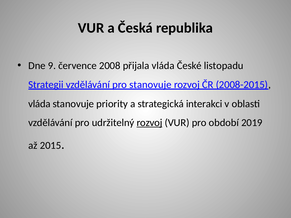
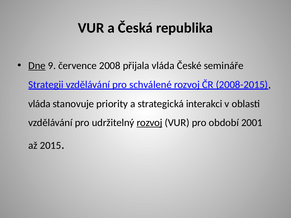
Dne underline: none -> present
listopadu: listopadu -> semináře
pro stanovuje: stanovuje -> schválené
2019: 2019 -> 2001
